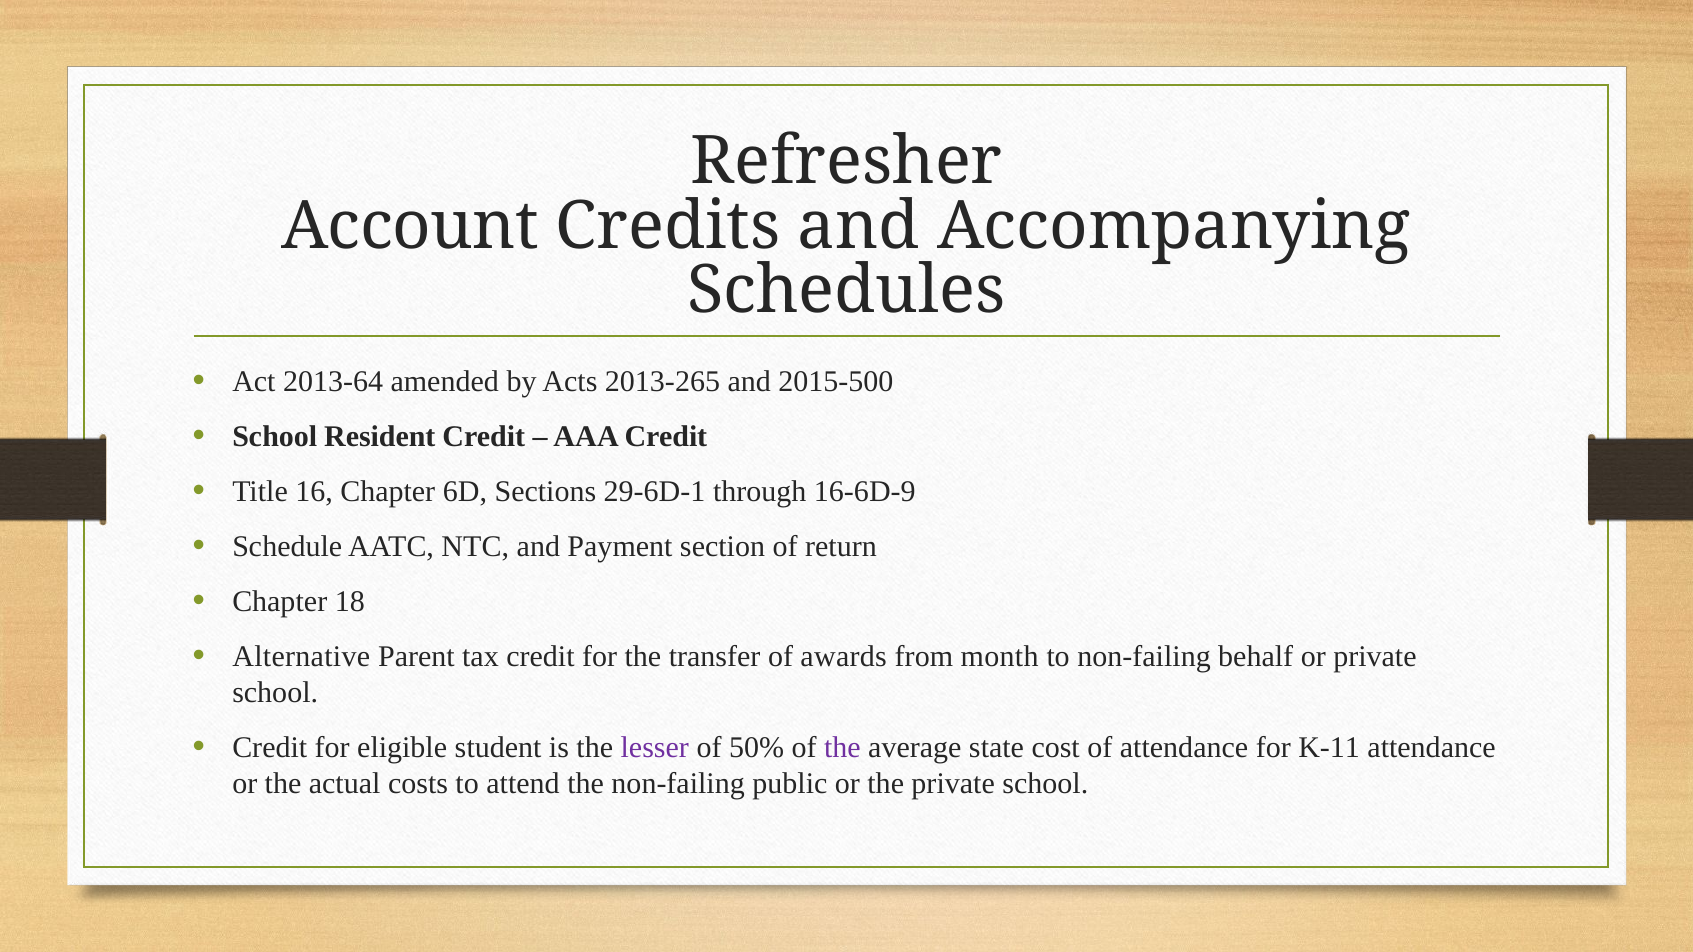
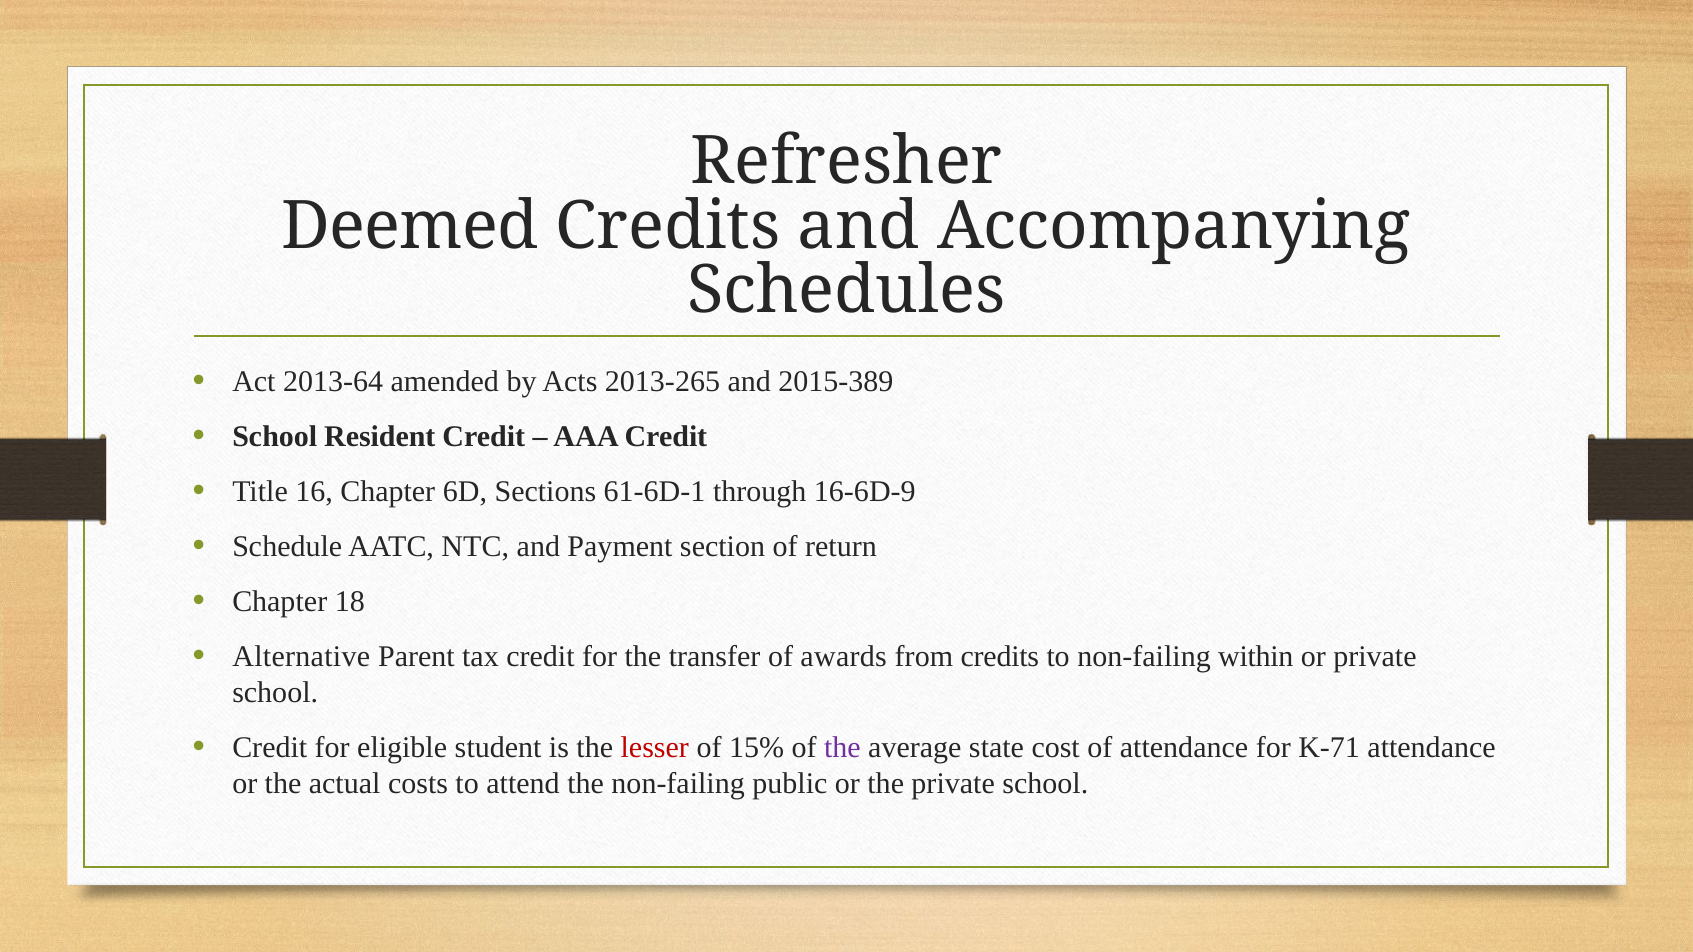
Account: Account -> Deemed
2015-500: 2015-500 -> 2015-389
29-6D-1: 29-6D-1 -> 61-6D-1
from month: month -> credits
behalf: behalf -> within
lesser colour: purple -> red
50%: 50% -> 15%
K-11: K-11 -> K-71
